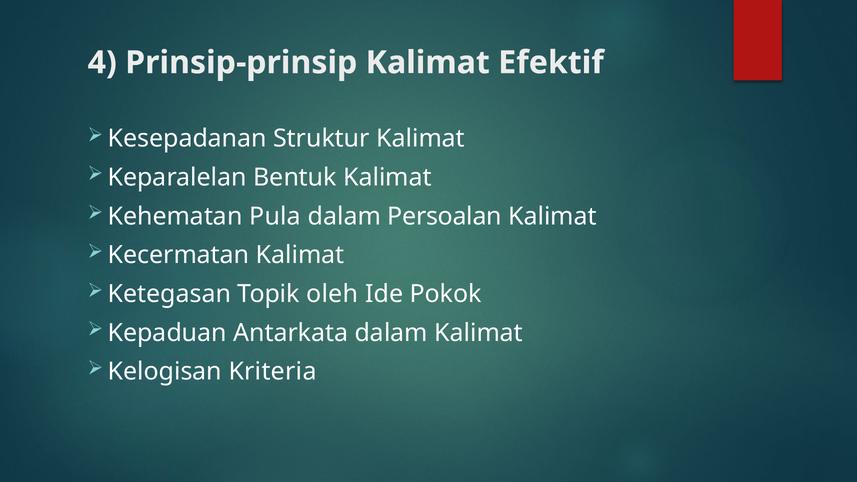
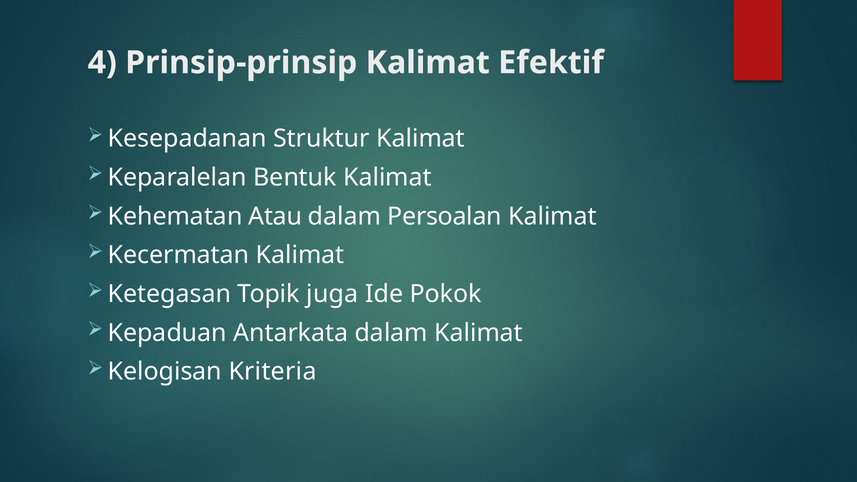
Pula: Pula -> Atau
oleh: oleh -> juga
